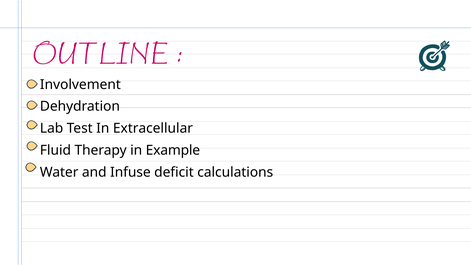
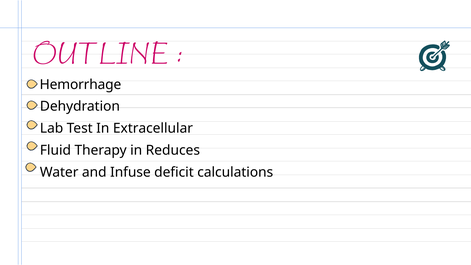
Involvement: Involvement -> Hemorrhage
Example: Example -> Reduces
